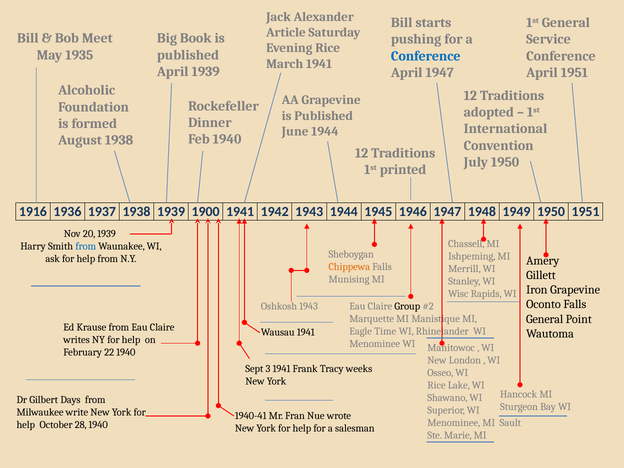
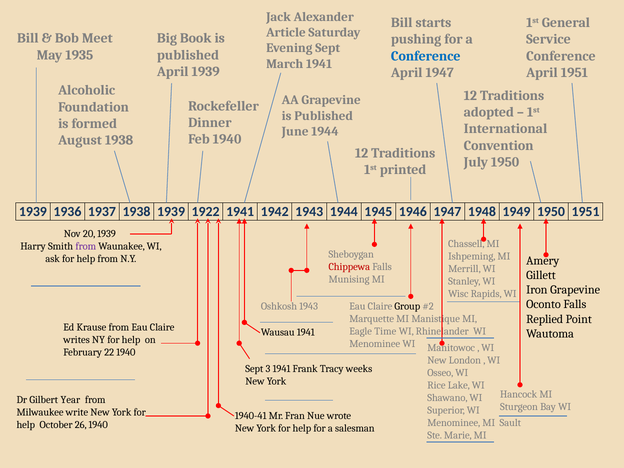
Evening Rice: Rice -> Sept
1916 at (33, 212): 1916 -> 1939
1900: 1900 -> 1922
from at (86, 246) colour: blue -> purple
Chippewa colour: orange -> red
General at (545, 319): General -> Replied
Days: Days -> Year
28: 28 -> 26
